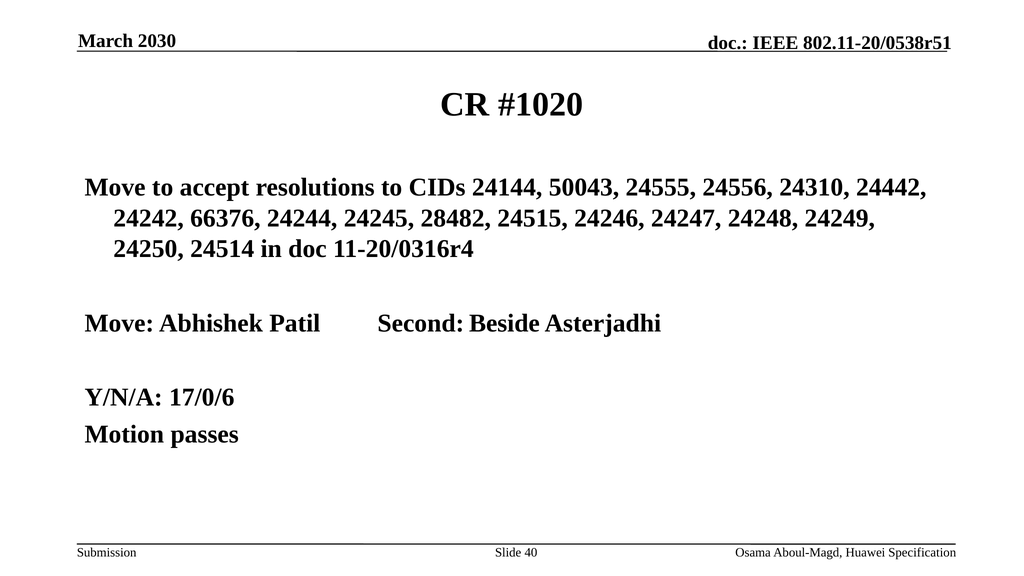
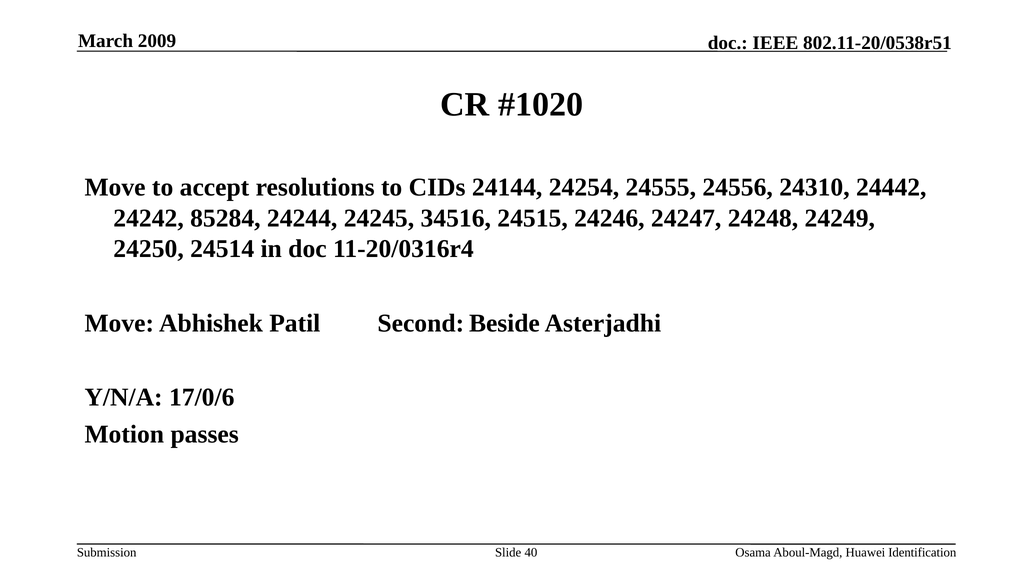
2030: 2030 -> 2009
50043: 50043 -> 24254
66376: 66376 -> 85284
28482: 28482 -> 34516
Specification: Specification -> Identification
